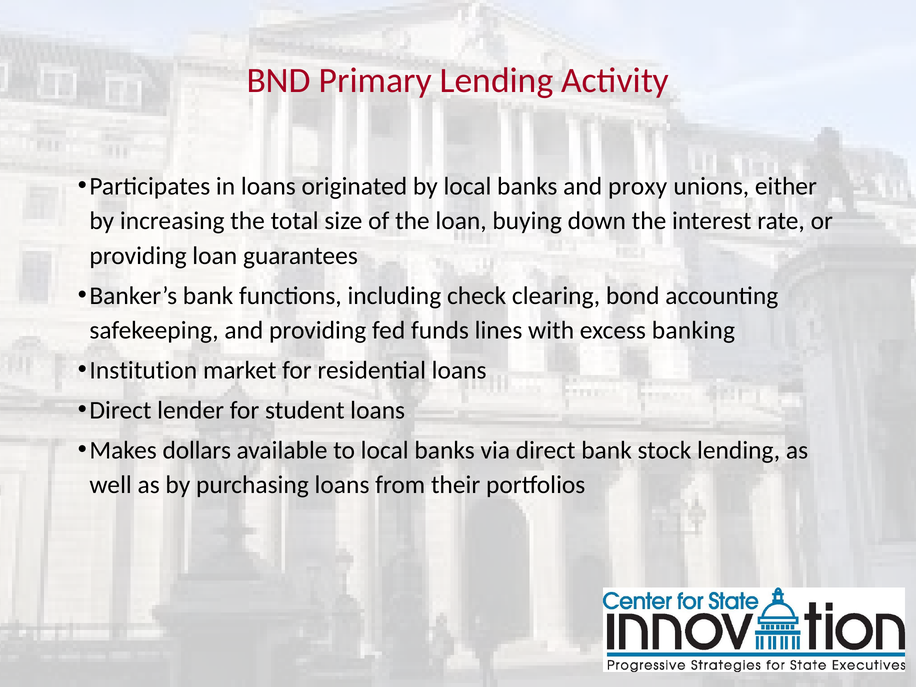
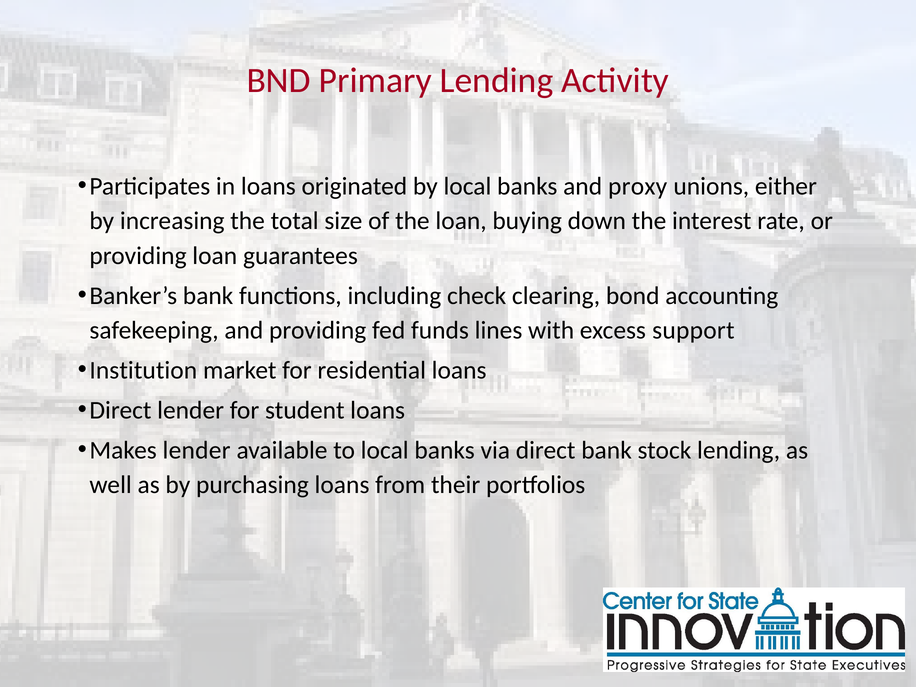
banking: banking -> support
Makes dollars: dollars -> lender
